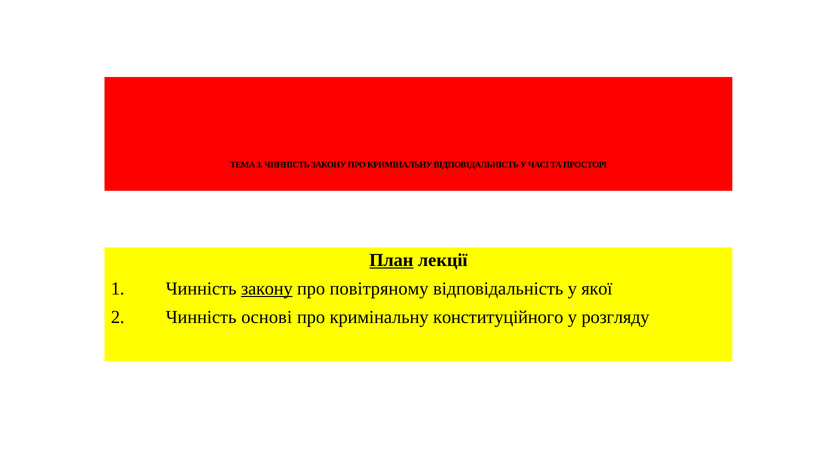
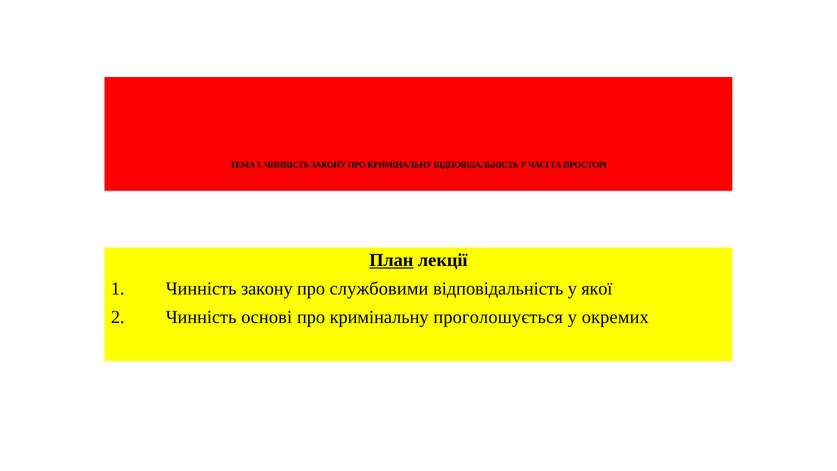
закону at (267, 289) underline: present -> none
повітряному: повітряному -> службовими
конституційного: конституційного -> проголошується
розгляду: розгляду -> окремих
